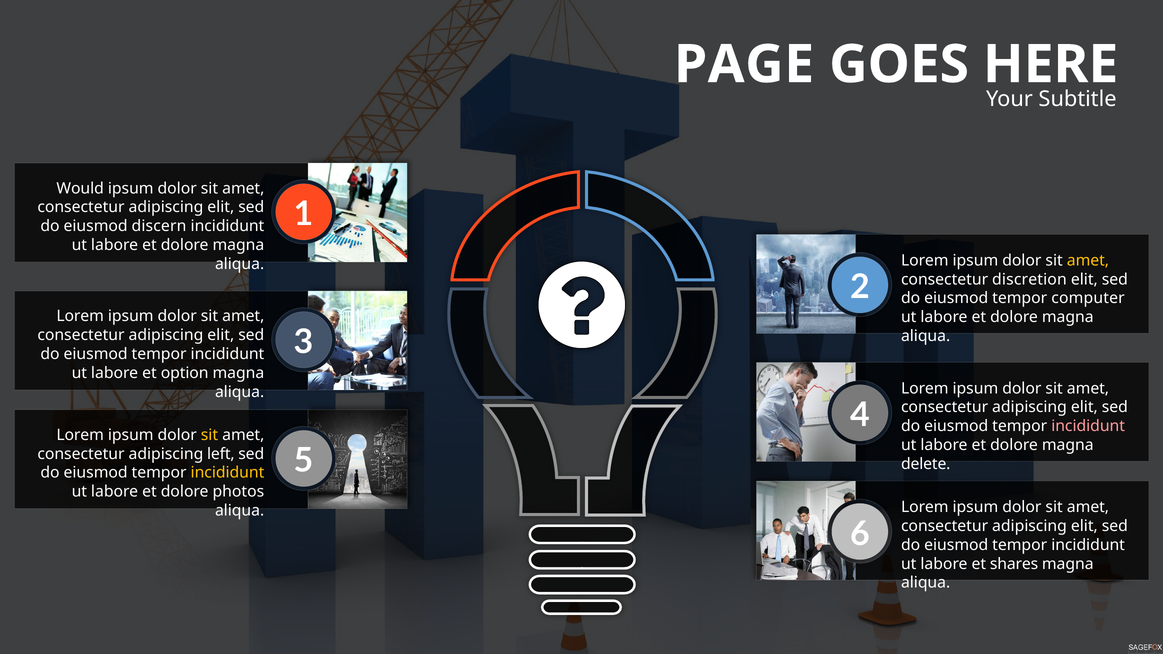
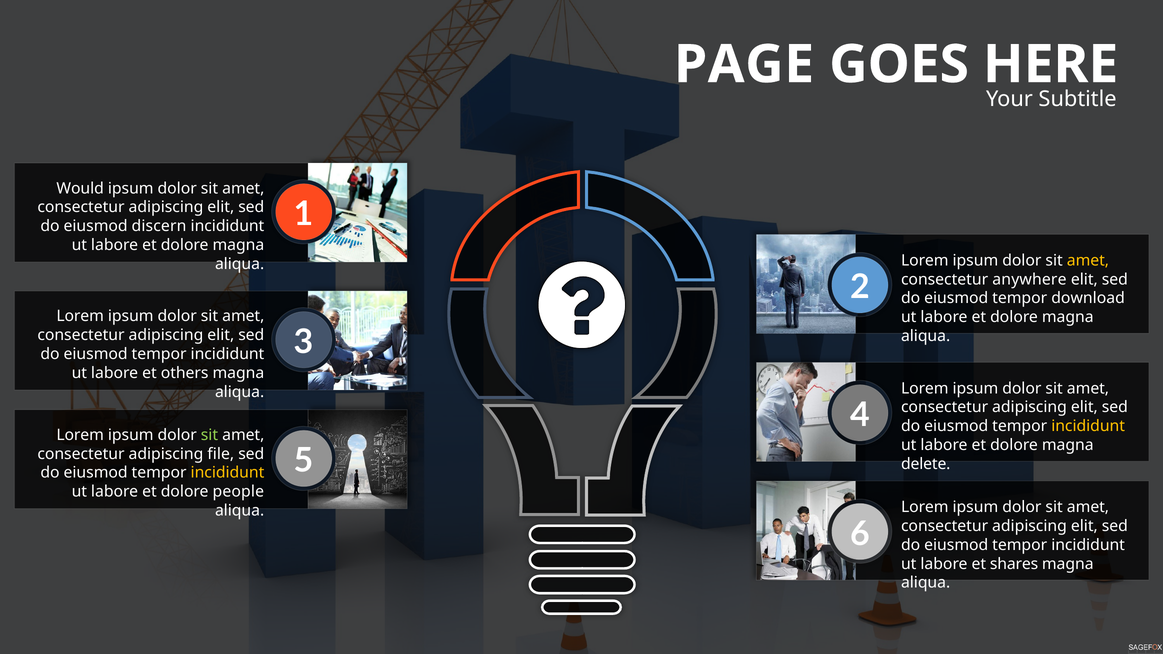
discretion: discretion -> anywhere
computer: computer -> download
option: option -> others
incididunt at (1088, 426) colour: pink -> yellow
sit at (209, 435) colour: yellow -> light green
left: left -> file
photos: photos -> people
